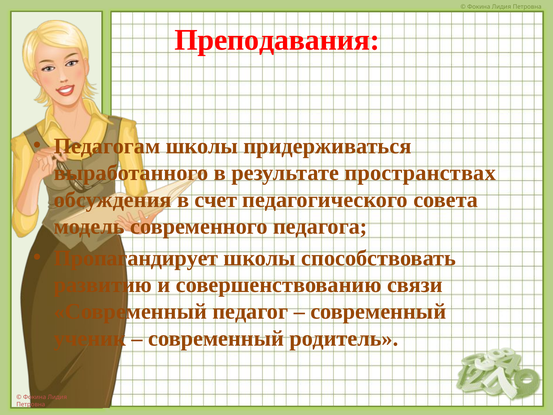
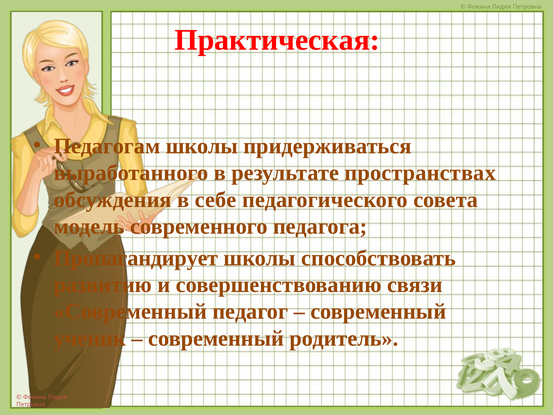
Преподавания: Преподавания -> Практическая
счет: счет -> себе
